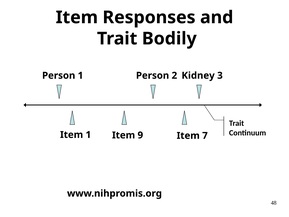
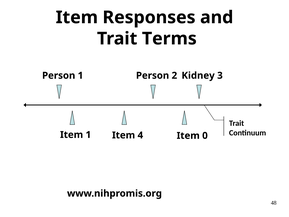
Bodily: Bodily -> Terms
9: 9 -> 4
7: 7 -> 0
